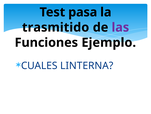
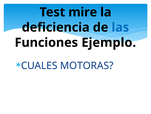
pasa: pasa -> mire
trasmitido: trasmitido -> deficiencia
las colour: purple -> blue
LINTERNA: LINTERNA -> MOTORAS
